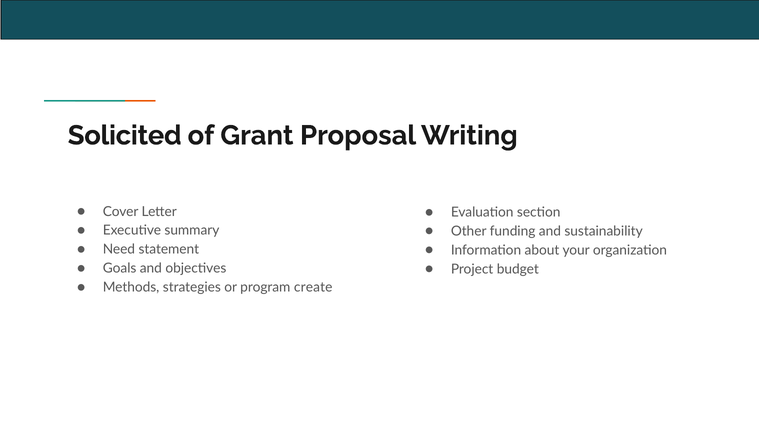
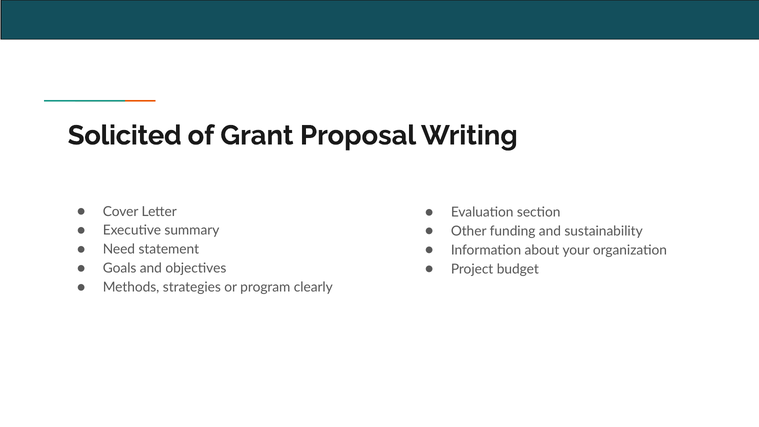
create: create -> clearly
